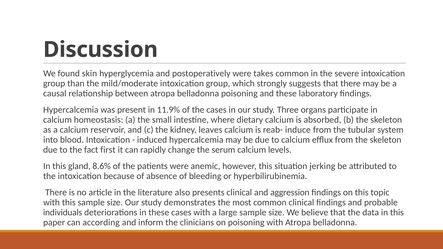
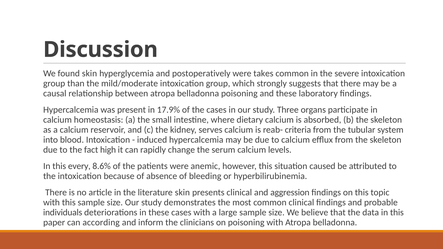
11.9%: 11.9% -> 17.9%
leaves: leaves -> serves
induce: induce -> criteria
first: first -> high
gland: gland -> every
jerking: jerking -> caused
literature also: also -> skin
